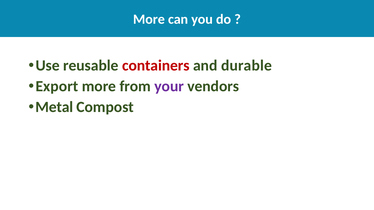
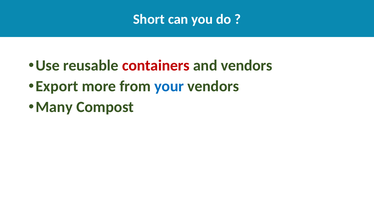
More at (149, 19): More -> Short
and durable: durable -> vendors
your colour: purple -> blue
Metal: Metal -> Many
